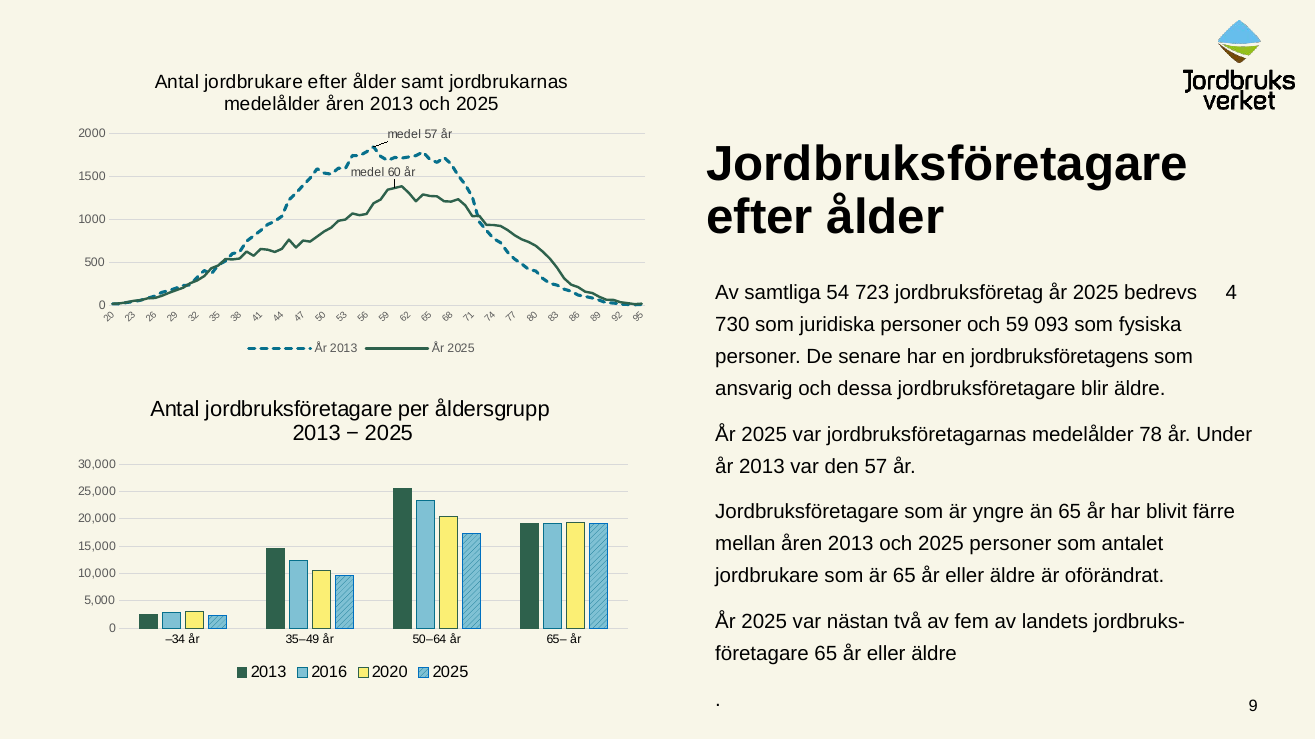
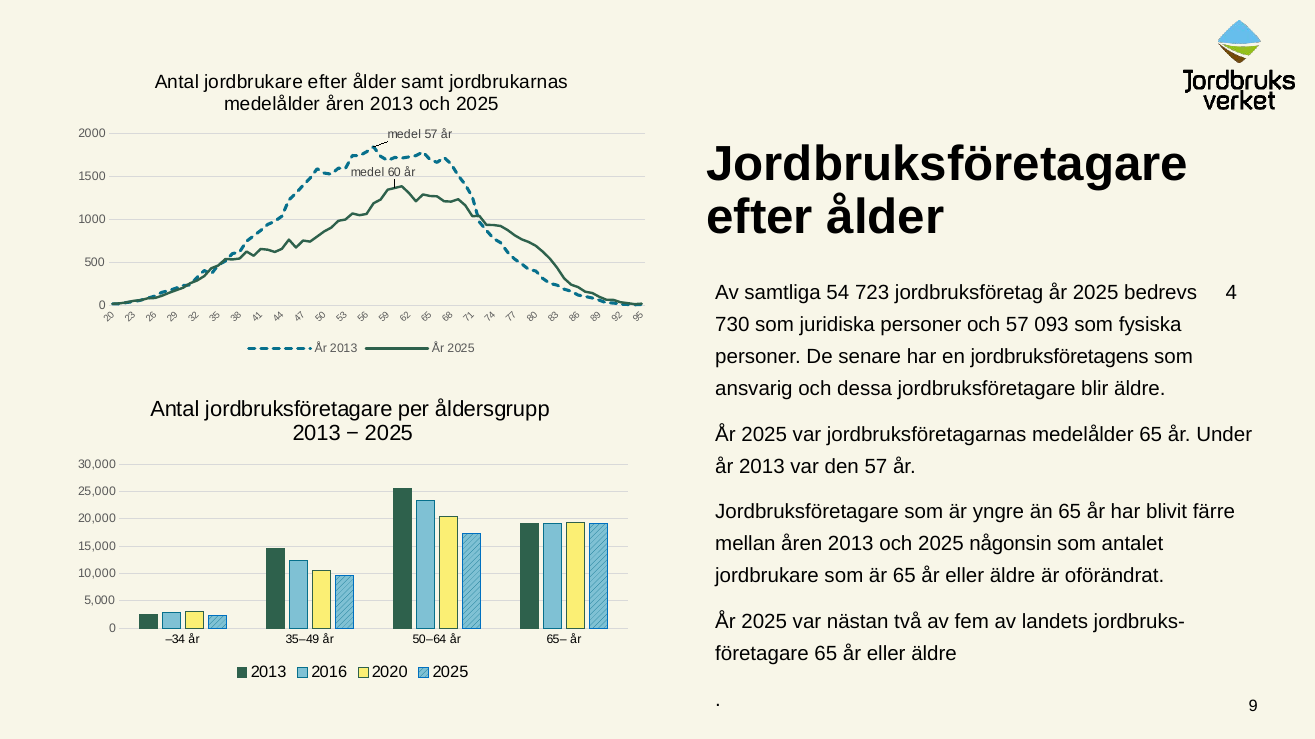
och 59: 59 -> 57
medelålder 78: 78 -> 65
2025 personer: personer -> någonsin
